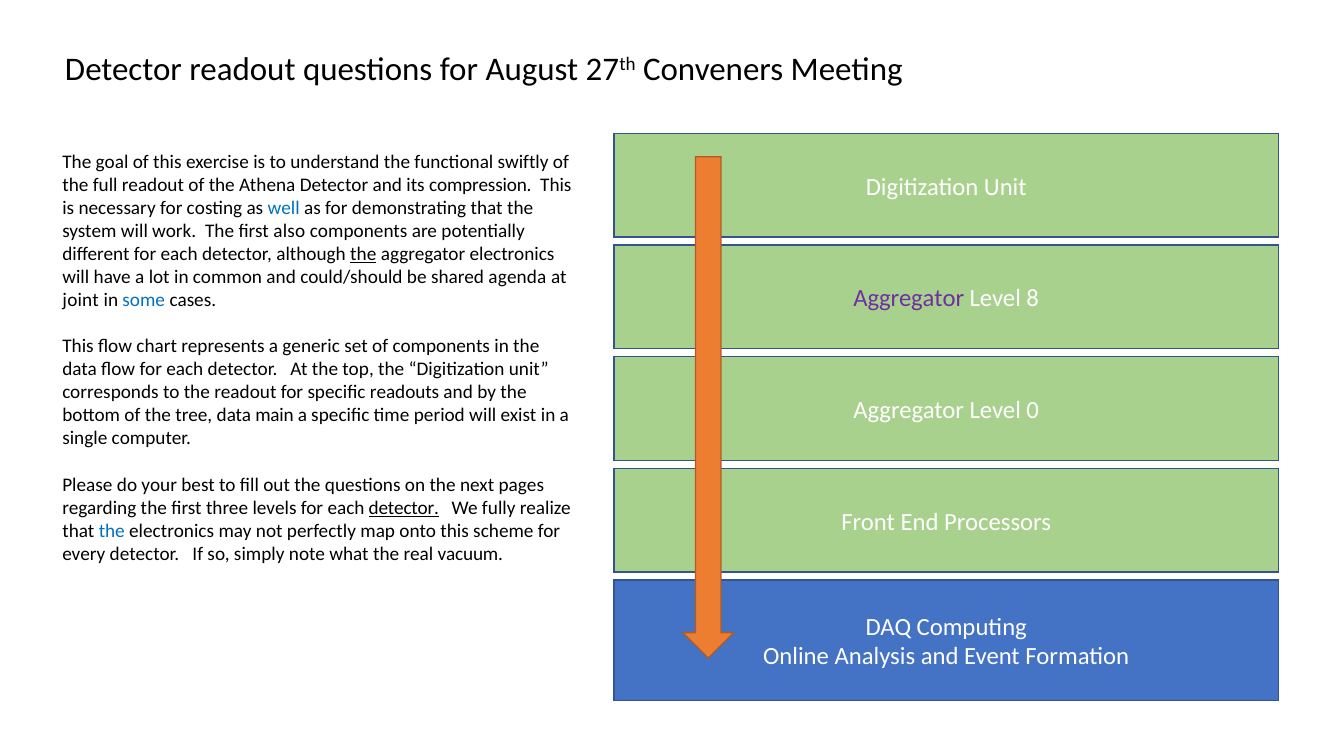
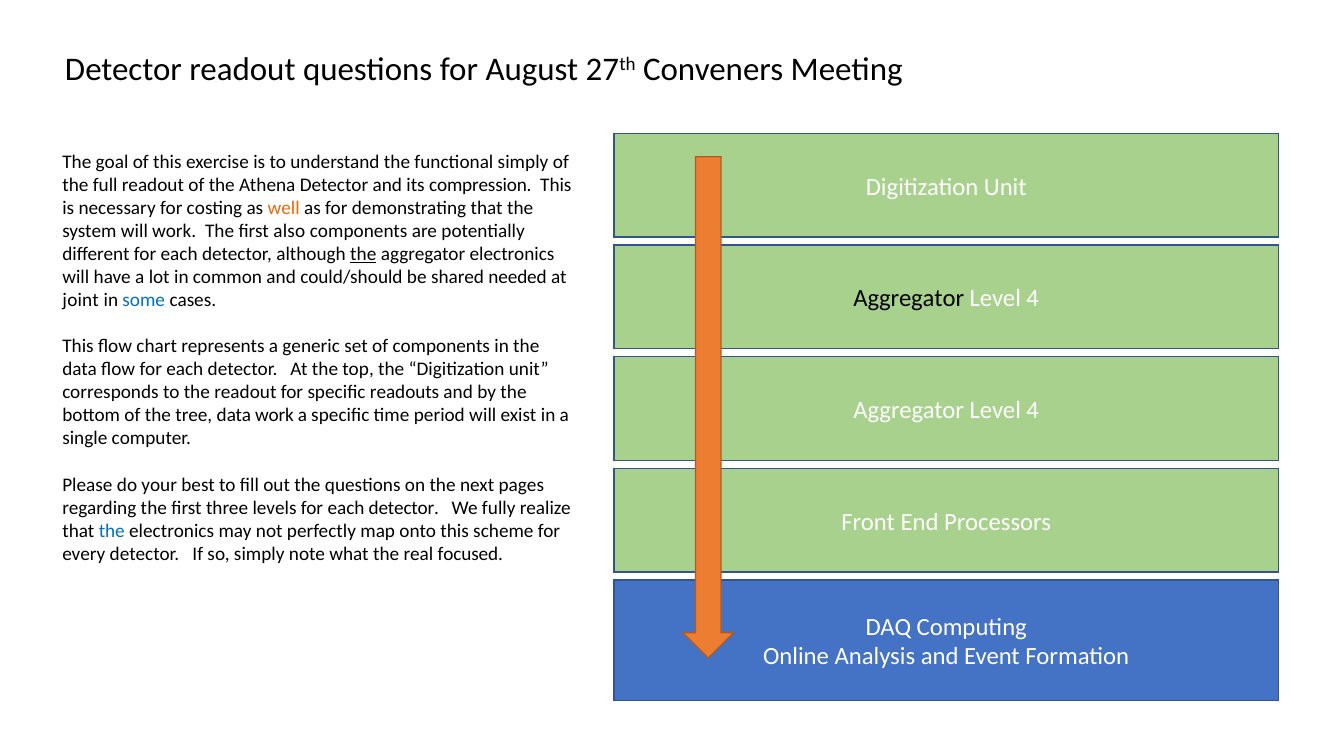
functional swiftly: swiftly -> simply
well colour: blue -> orange
agenda: agenda -> needed
Aggregator at (909, 299) colour: purple -> black
8 at (1033, 299): 8 -> 4
0 at (1033, 411): 0 -> 4
data main: main -> work
detector at (404, 508) underline: present -> none
vacuum: vacuum -> focused
